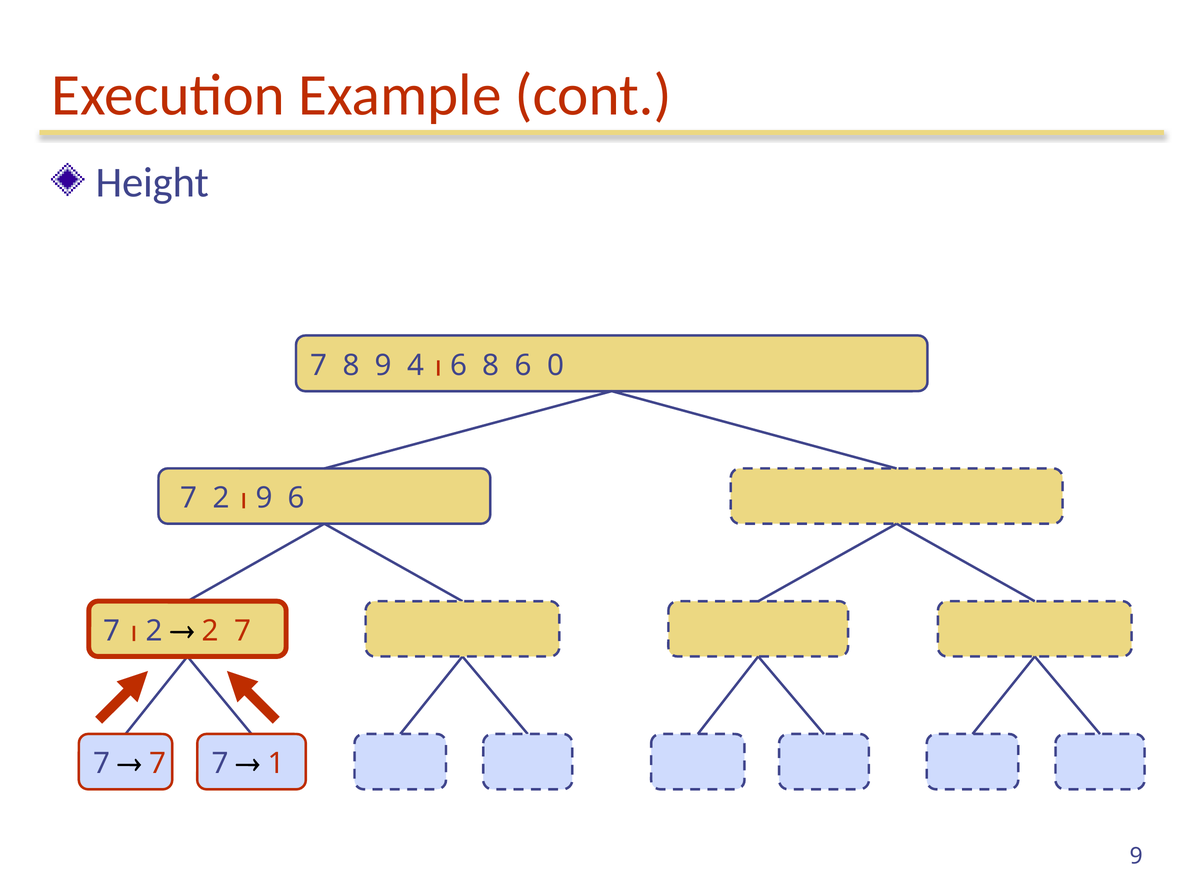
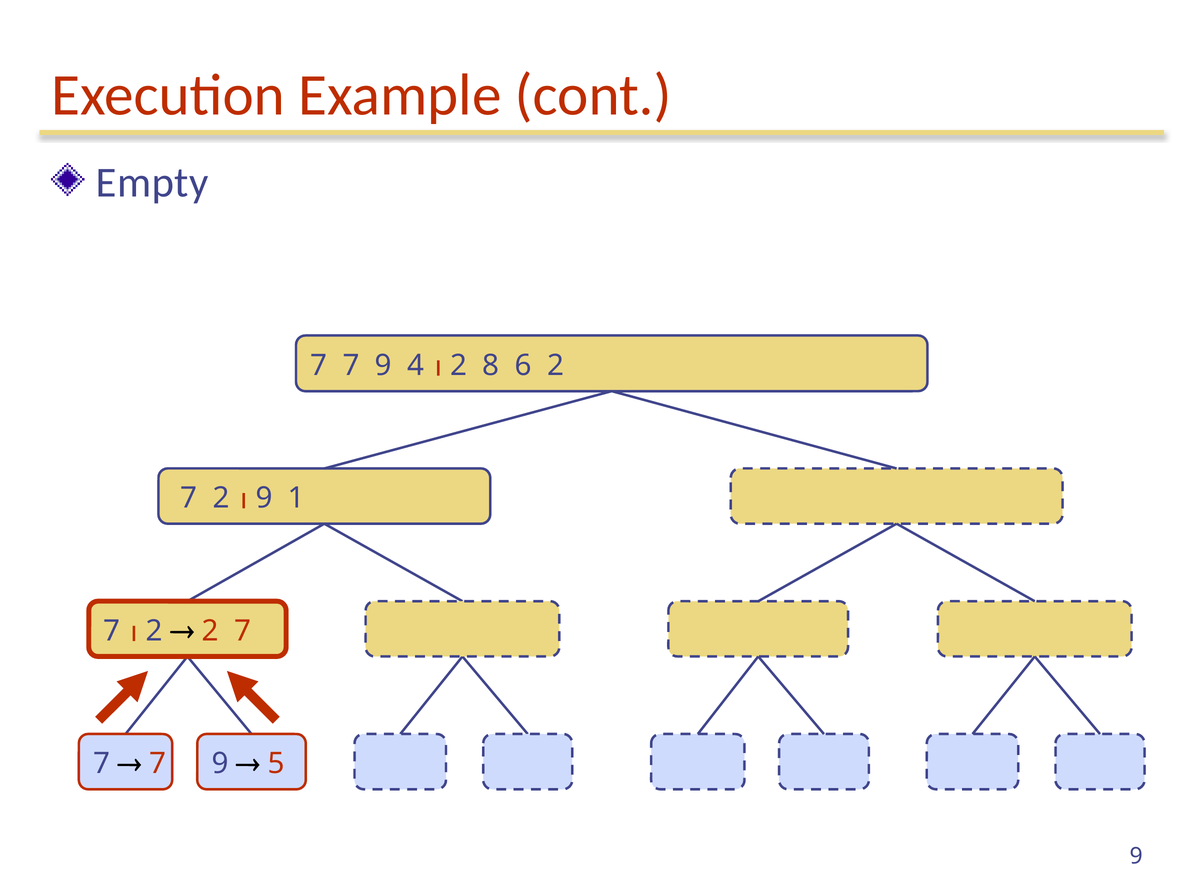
Height: Height -> Empty
8 at (351, 365): 8 -> 7
6 at (459, 365): 6 -> 2
6 0: 0 -> 2
9 6: 6 -> 1
7 at (220, 764): 7 -> 9
1 at (276, 764): 1 -> 5
